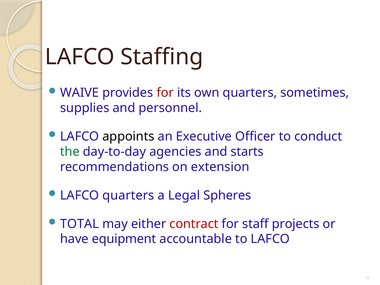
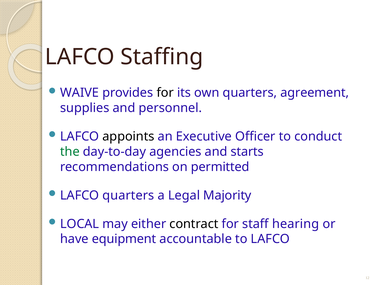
for at (165, 93) colour: red -> black
sometimes: sometimes -> agreement
extension: extension -> permitted
Spheres: Spheres -> Majority
TOTAL: TOTAL -> LOCAL
contract colour: red -> black
projects: projects -> hearing
